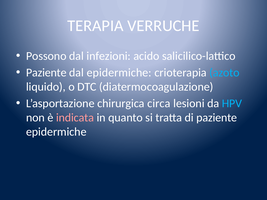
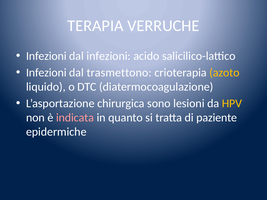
Possono at (46, 56): Possono -> Infezioni
Paziente at (46, 73): Paziente -> Infezioni
dal epidermiche: epidermiche -> trasmettono
azoto colour: light blue -> yellow
circa: circa -> sono
HPV colour: light blue -> yellow
